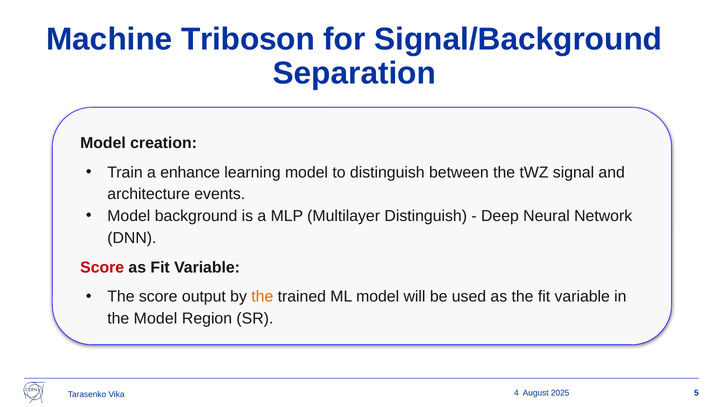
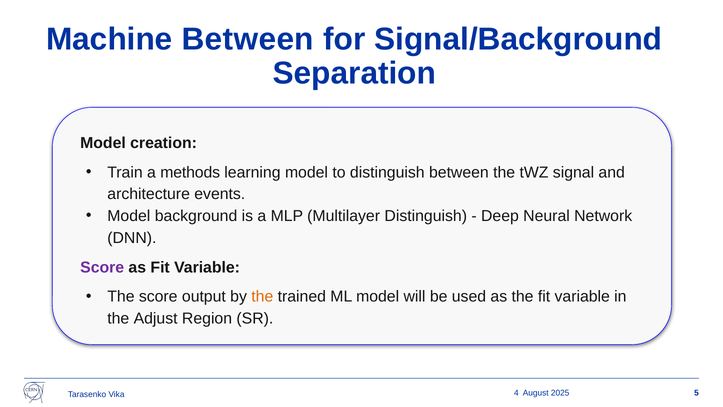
Machine Triboson: Triboson -> Between
enhance: enhance -> methods
Score at (102, 267) colour: red -> purple
the Model: Model -> Adjust
